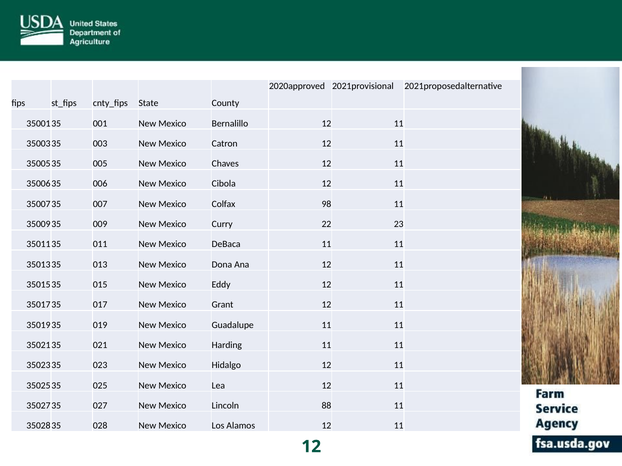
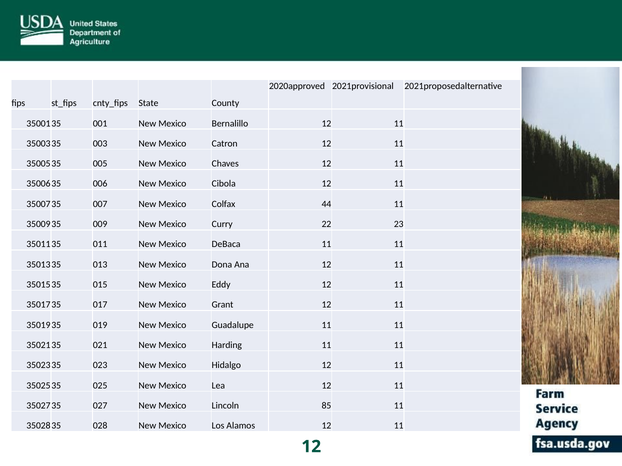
98: 98 -> 44
88: 88 -> 85
